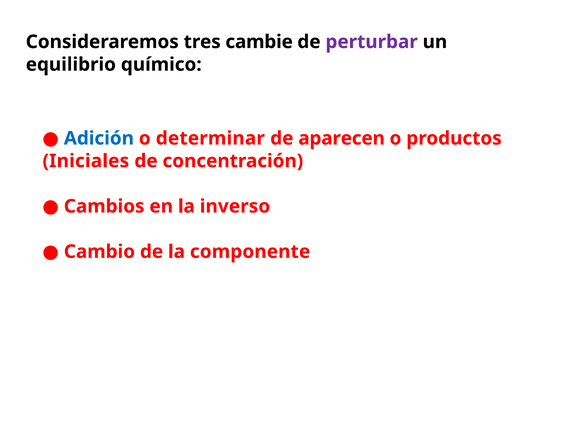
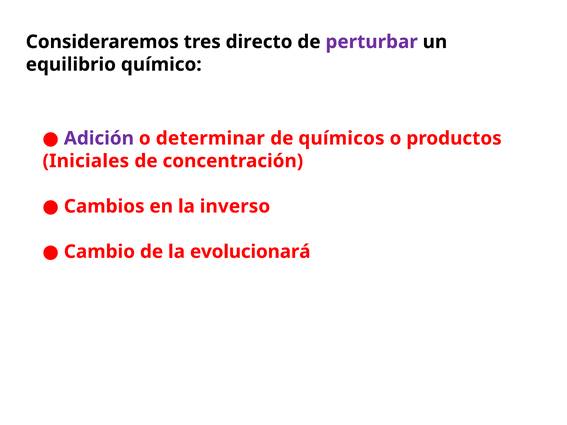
cambie: cambie -> directo
Adición colour: blue -> purple
aparecen: aparecen -> químicos
componente: componente -> evolucionará
